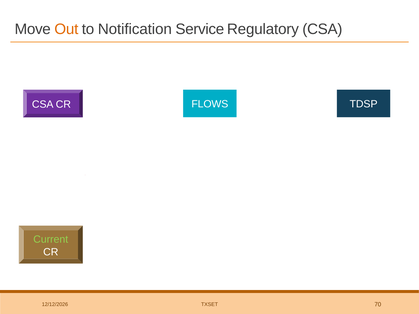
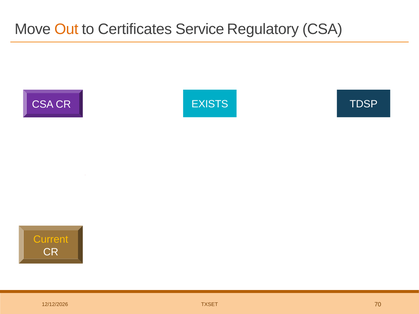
Notification: Notification -> Certificates
FLOWS: FLOWS -> EXISTS
Current colour: light green -> yellow
